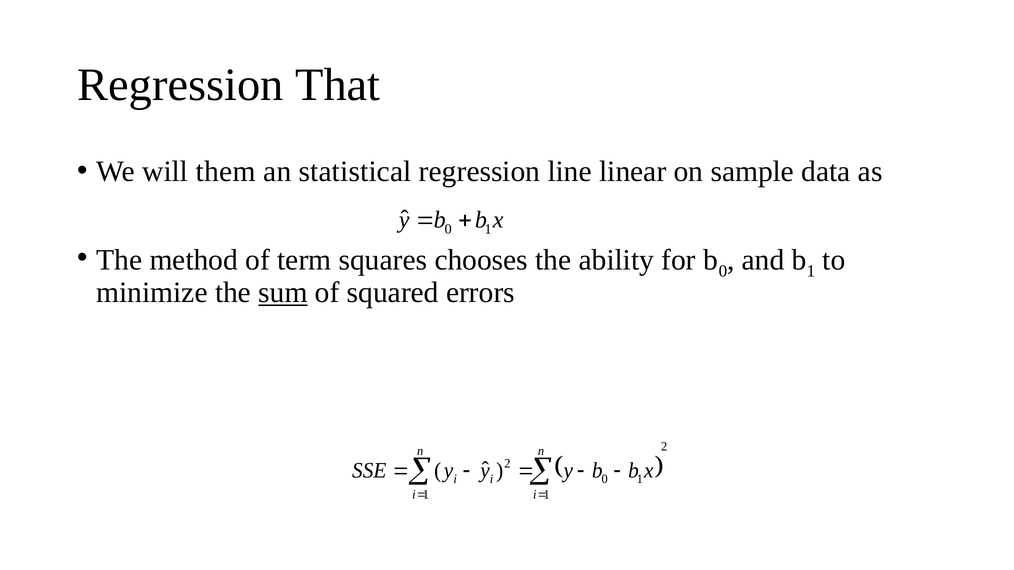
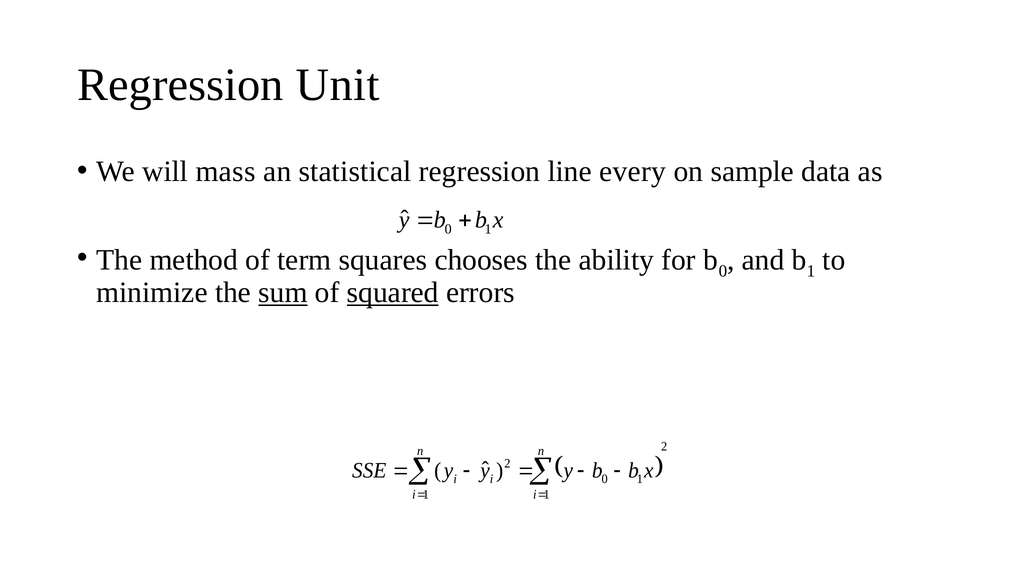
That: That -> Unit
them: them -> mass
linear: linear -> every
squared underline: none -> present
